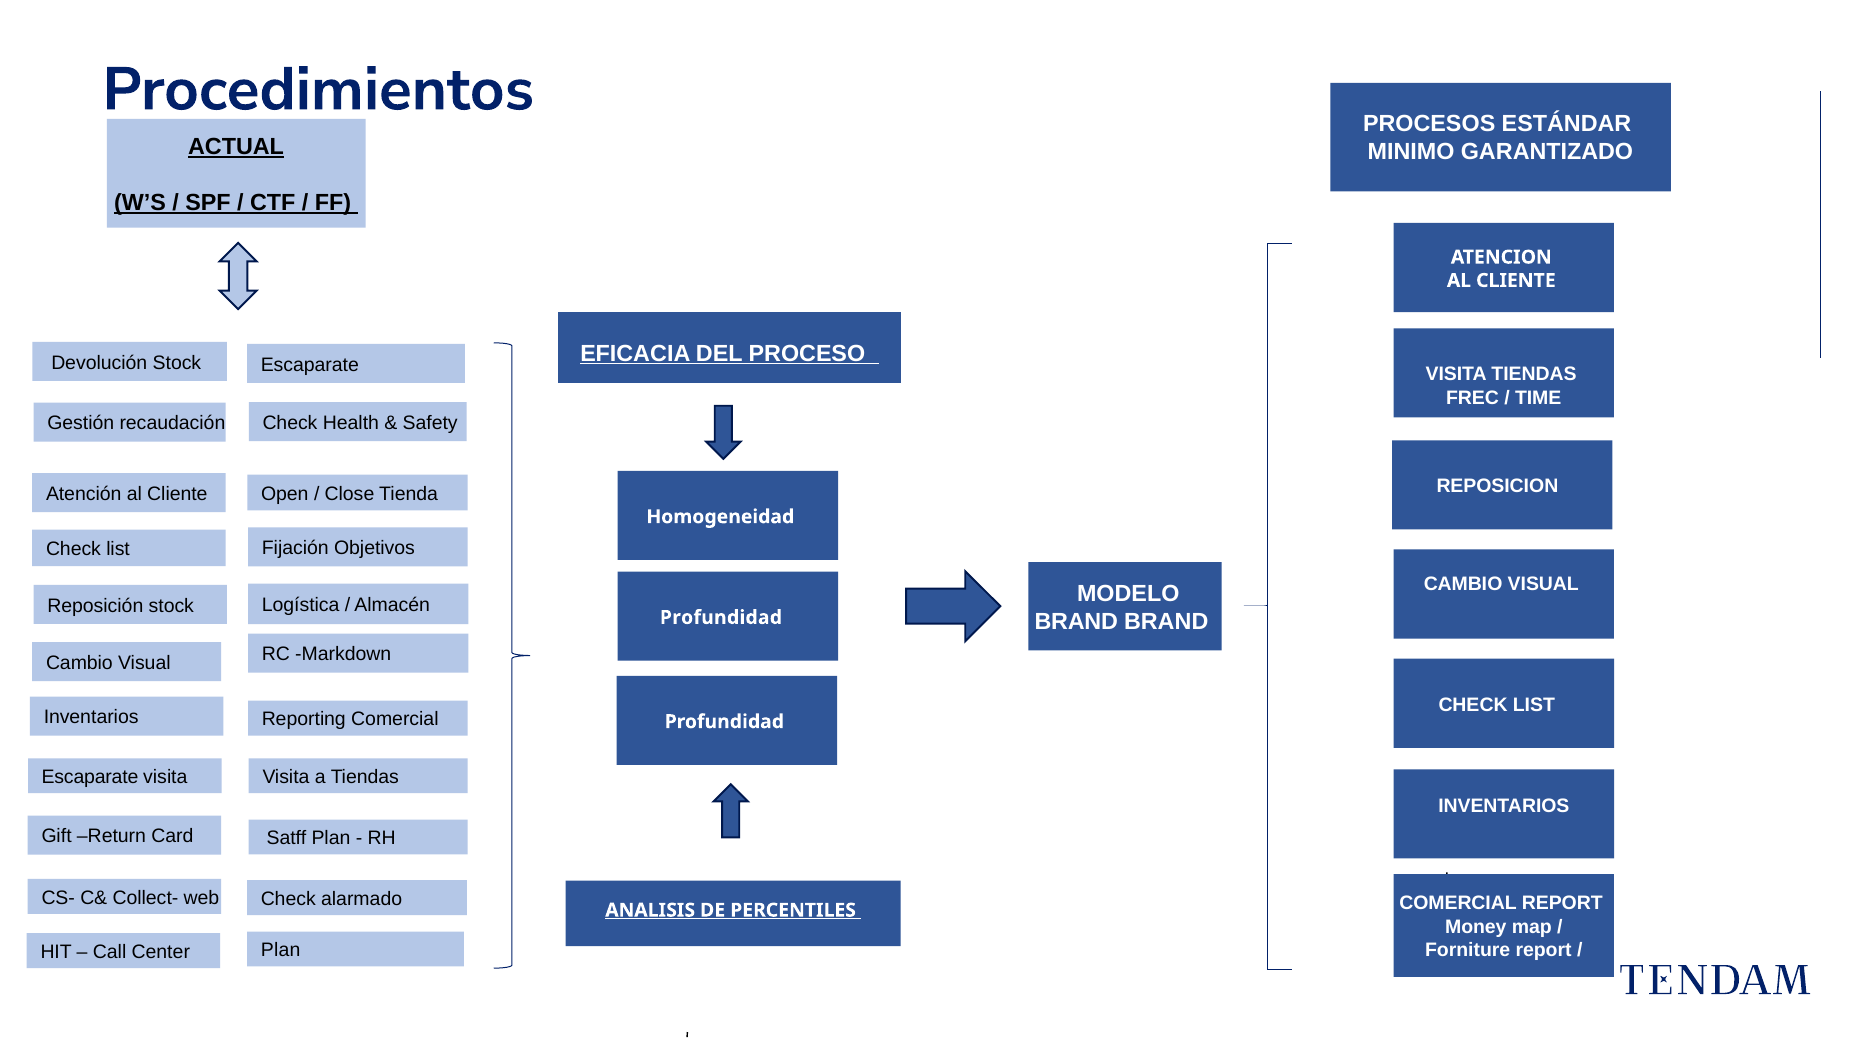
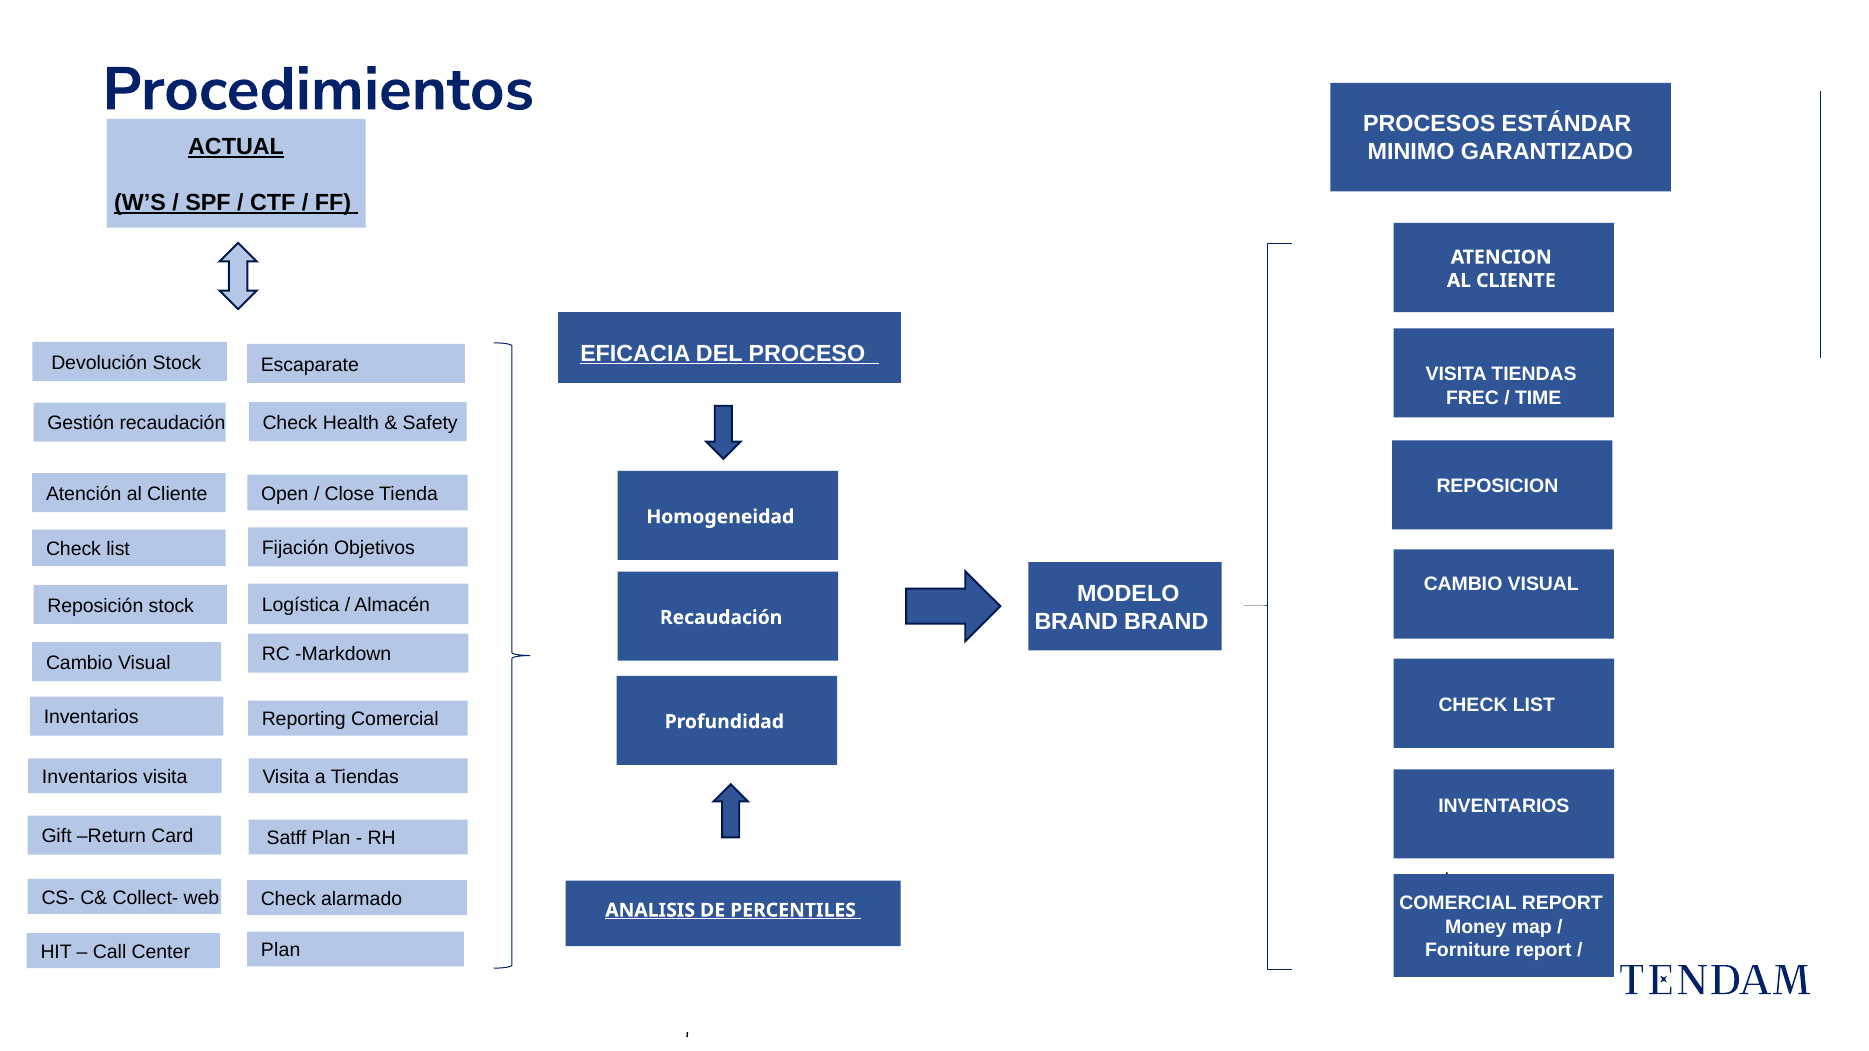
Profundidad at (721, 618): Profundidad -> Recaudación
Escaparate at (90, 777): Escaparate -> Inventarios
